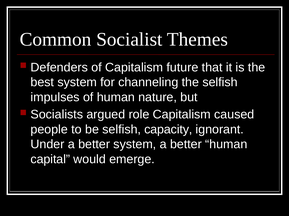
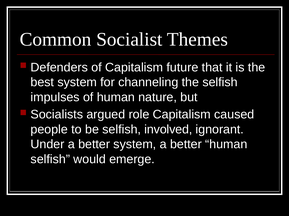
capacity: capacity -> involved
capital at (50, 160): capital -> selfish
